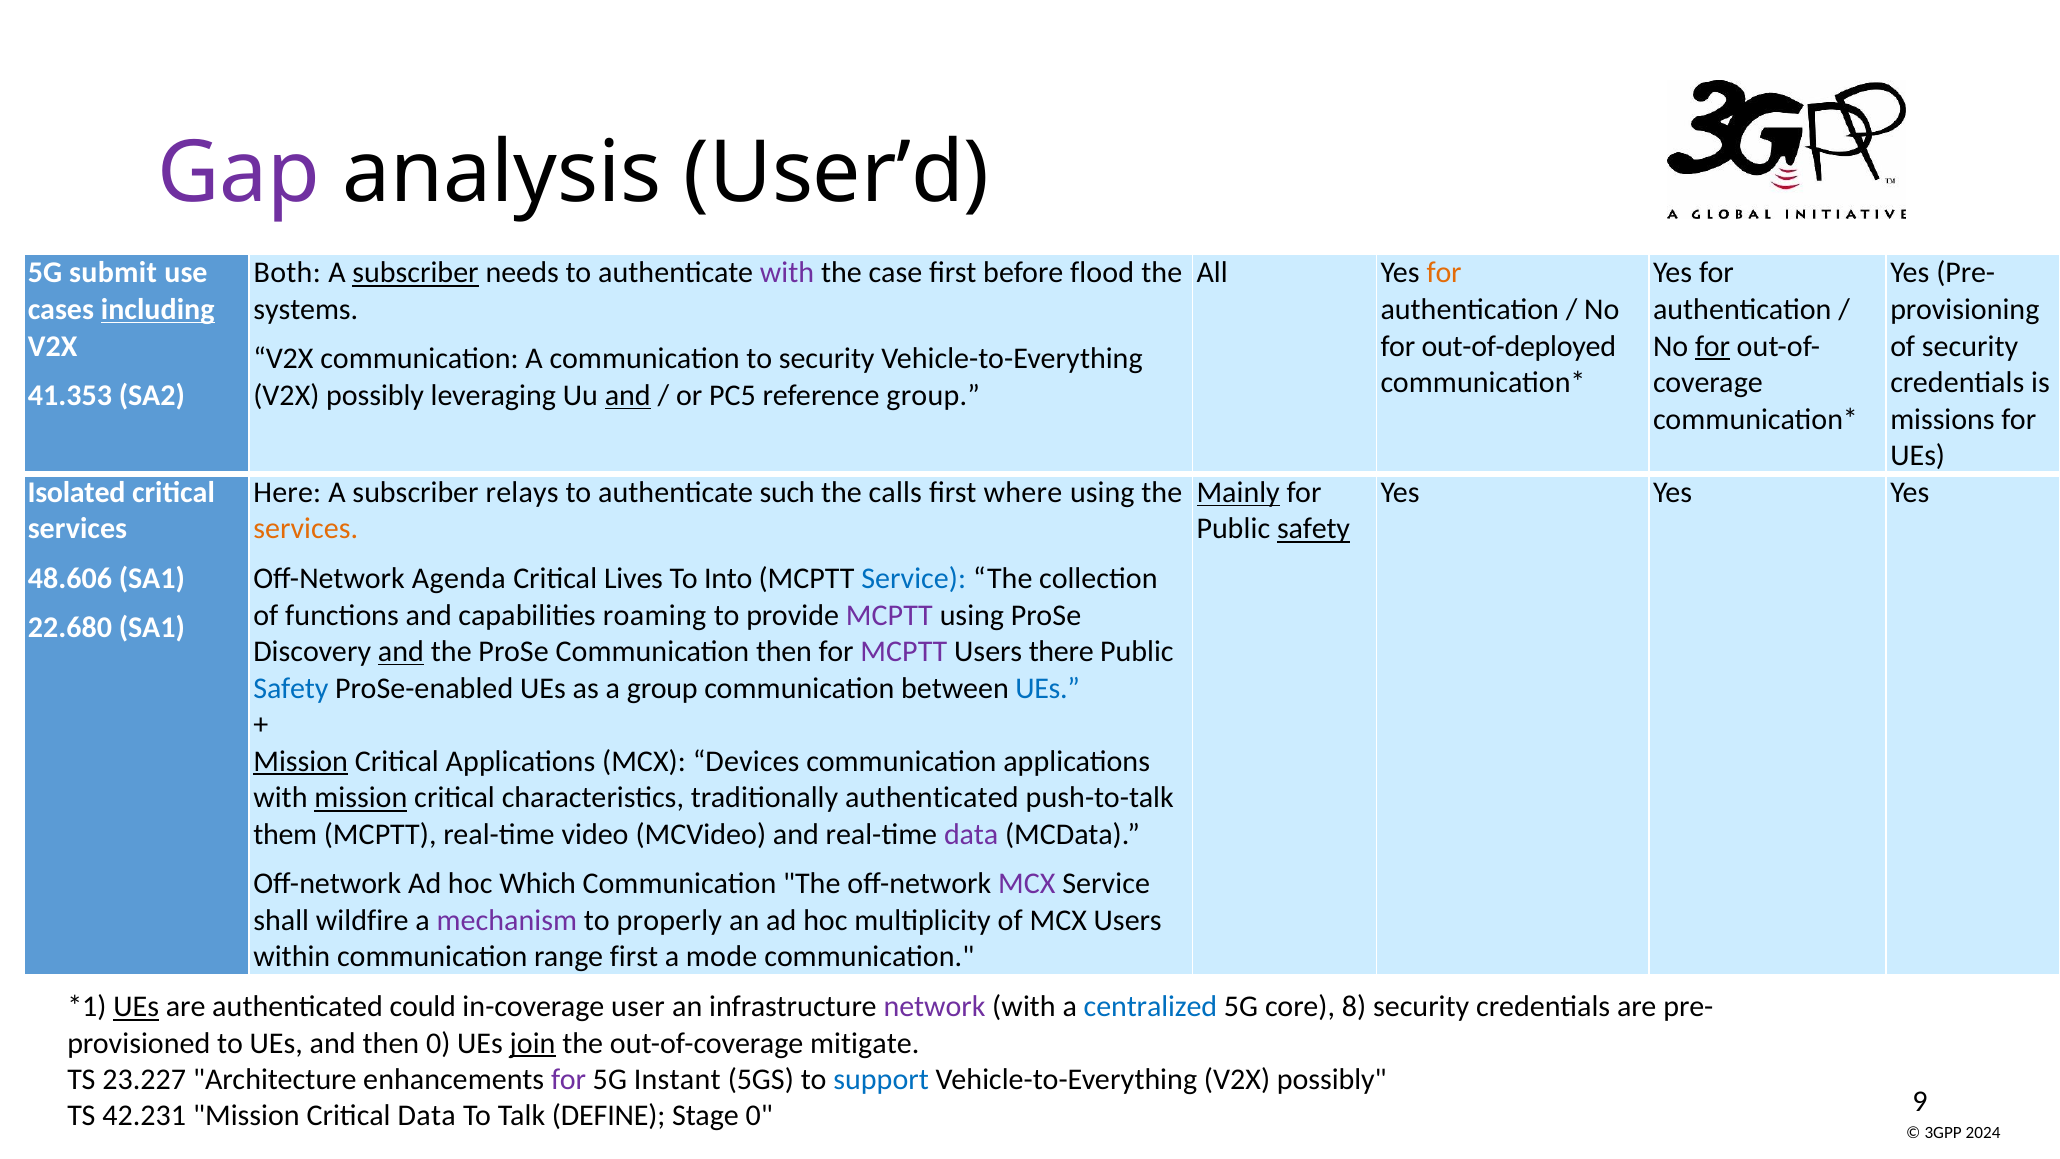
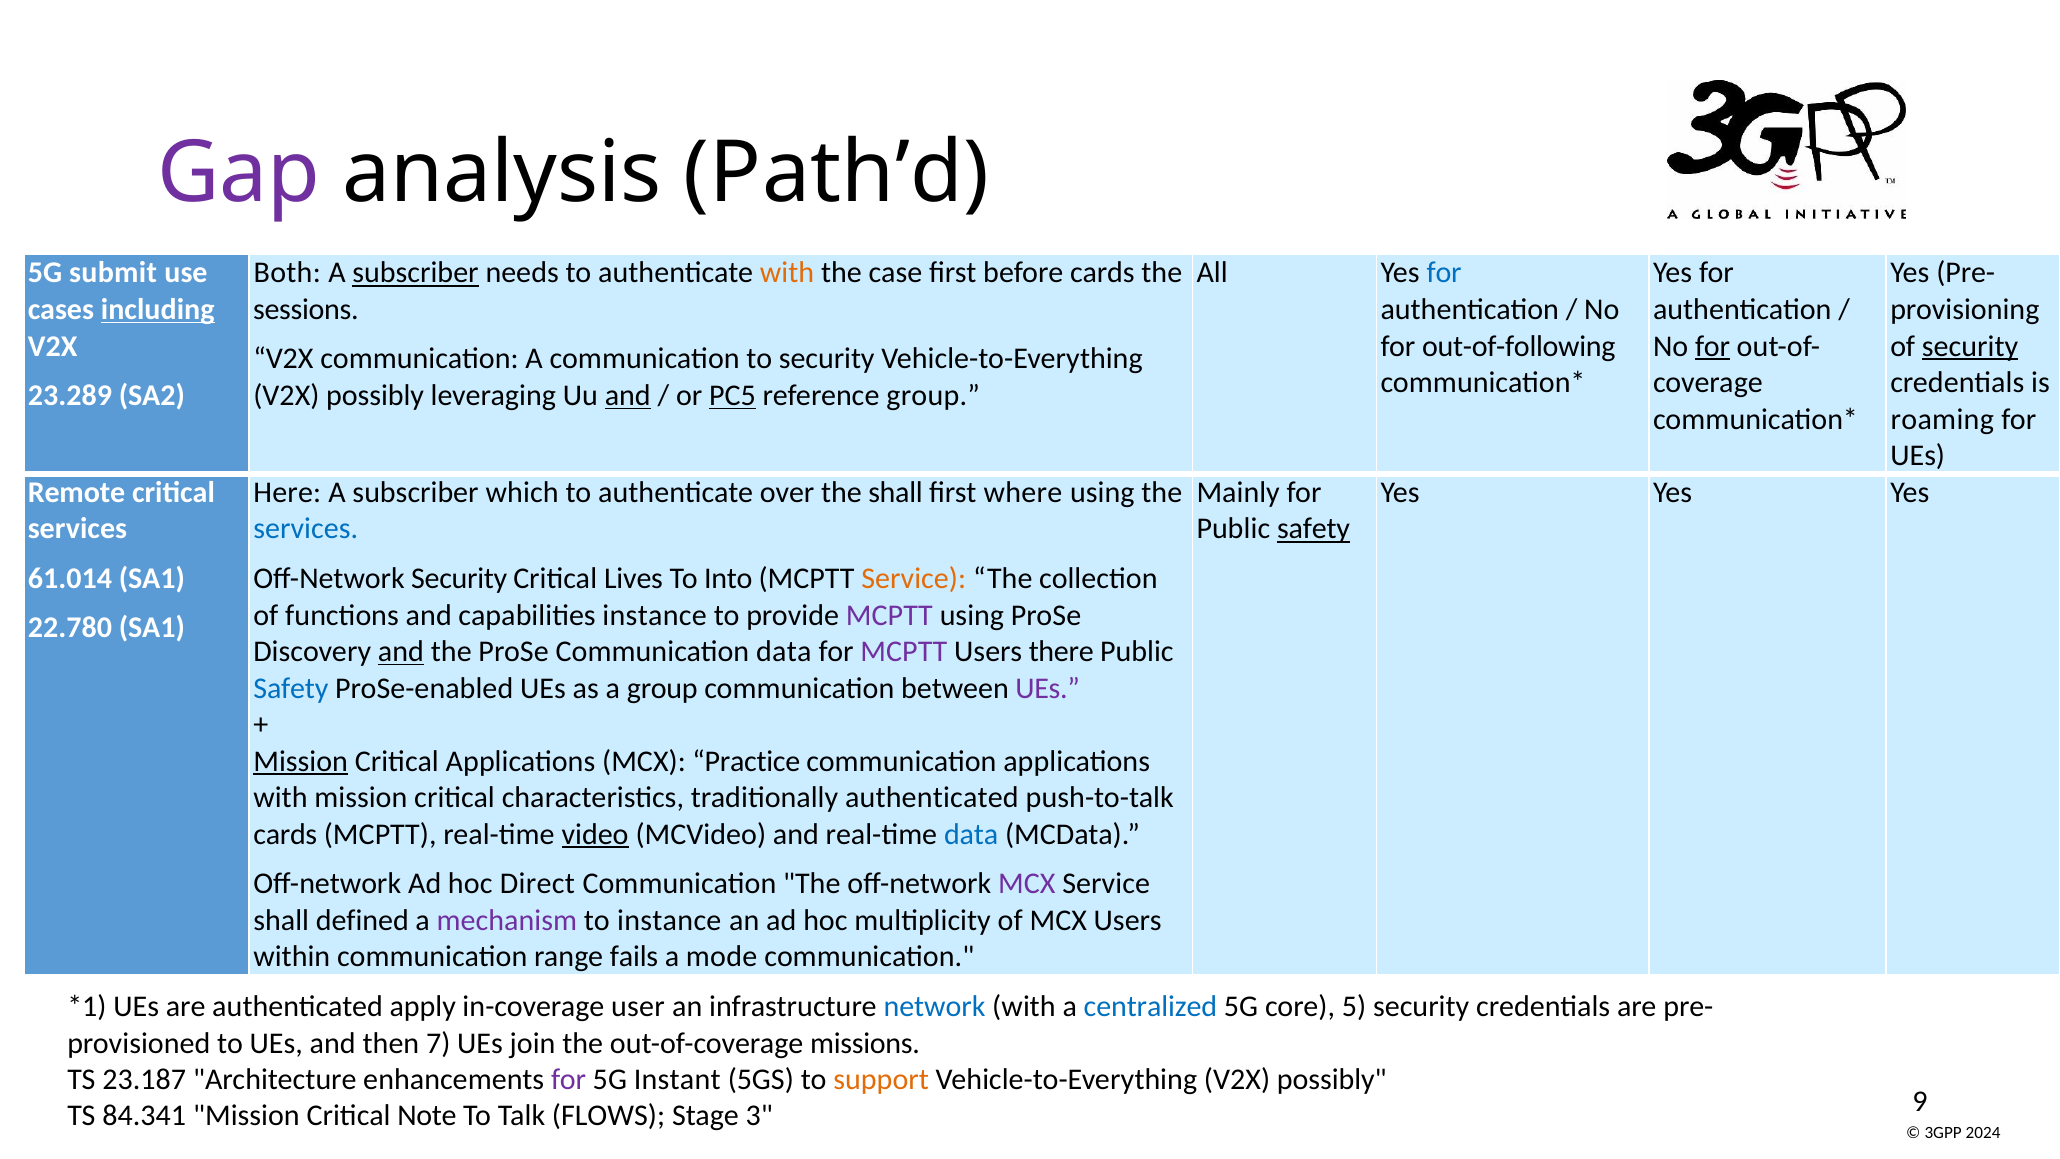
User’d: User’d -> Path’d
with at (787, 273) colour: purple -> orange
before flood: flood -> cards
for at (1444, 273) colour: orange -> blue
systems: systems -> sessions
out-of-deployed: out-of-deployed -> out-of-following
security at (1970, 346) underline: none -> present
41.353: 41.353 -> 23.289
PC5 underline: none -> present
missions: missions -> roaming
Isolated: Isolated -> Remote
relays: relays -> which
such: such -> over
the calls: calls -> shall
Mainly underline: present -> none
services at (306, 529) colour: orange -> blue
48.606: 48.606 -> 61.014
Off-Network Agenda: Agenda -> Security
Service at (914, 578) colour: blue -> orange
capabilities roaming: roaming -> instance
22.680: 22.680 -> 22.780
Communication then: then -> data
UEs at (1048, 688) colour: blue -> purple
Devices: Devices -> Practice
mission at (361, 798) underline: present -> none
them at (285, 834): them -> cards
video underline: none -> present
data at (971, 834) colour: purple -> blue
Which: Which -> Direct
wildfire: wildfire -> defined
to properly: properly -> instance
range first: first -> fails
UEs at (136, 1007) underline: present -> none
could: could -> apply
network colour: purple -> blue
8: 8 -> 5
then 0: 0 -> 7
join underline: present -> none
mitigate: mitigate -> missions
23.227: 23.227 -> 23.187
support colour: blue -> orange
42.231: 42.231 -> 84.341
Critical Data: Data -> Note
DEFINE: DEFINE -> FLOWS
Stage 0: 0 -> 3
